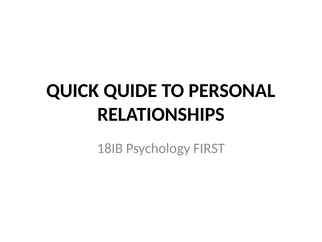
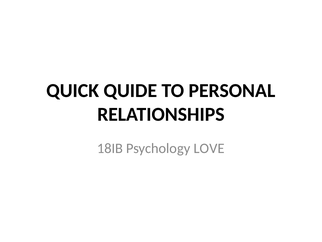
FIRST: FIRST -> LOVE
